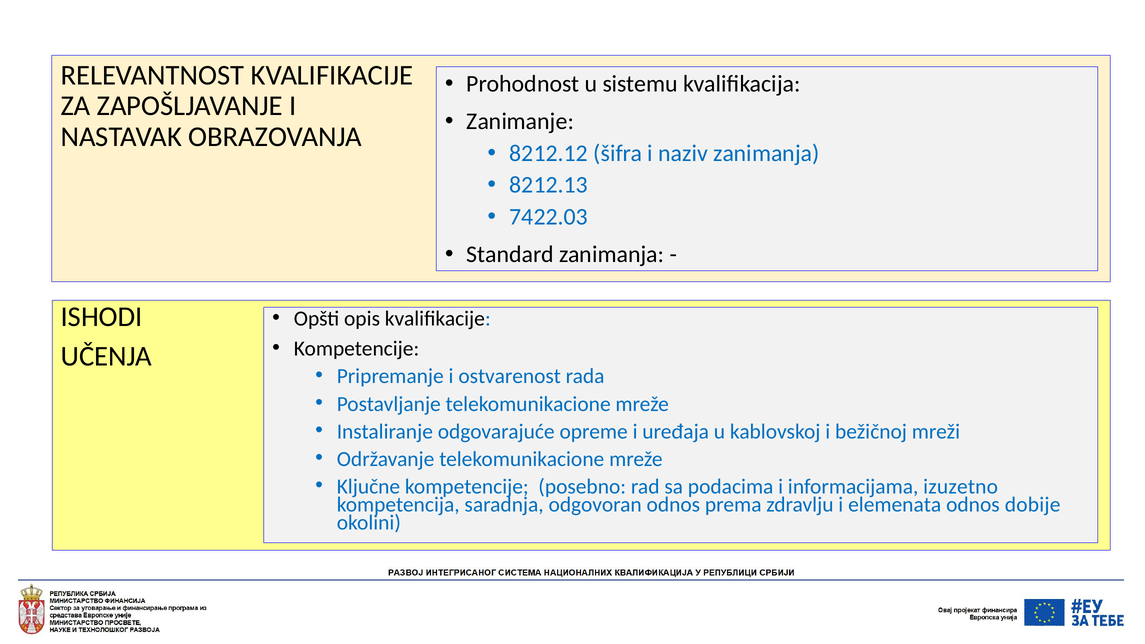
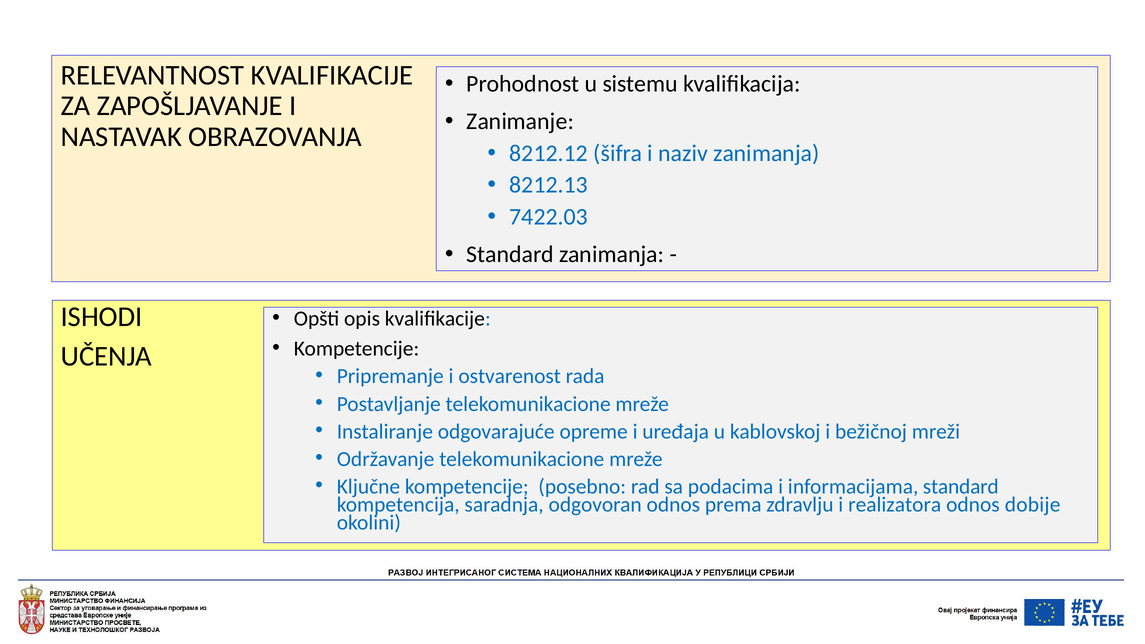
informacijama izuzetno: izuzetno -> standard
elemenata: elemenata -> realizatora
